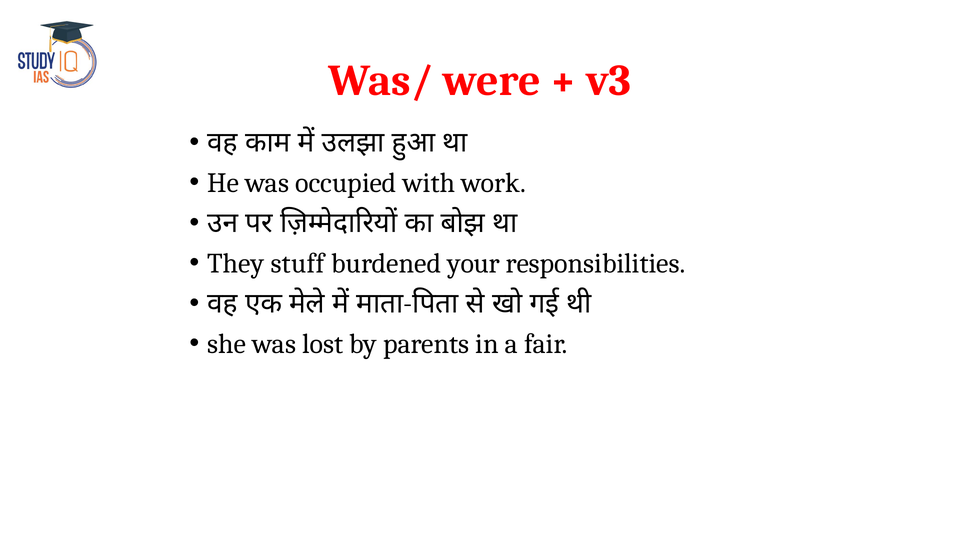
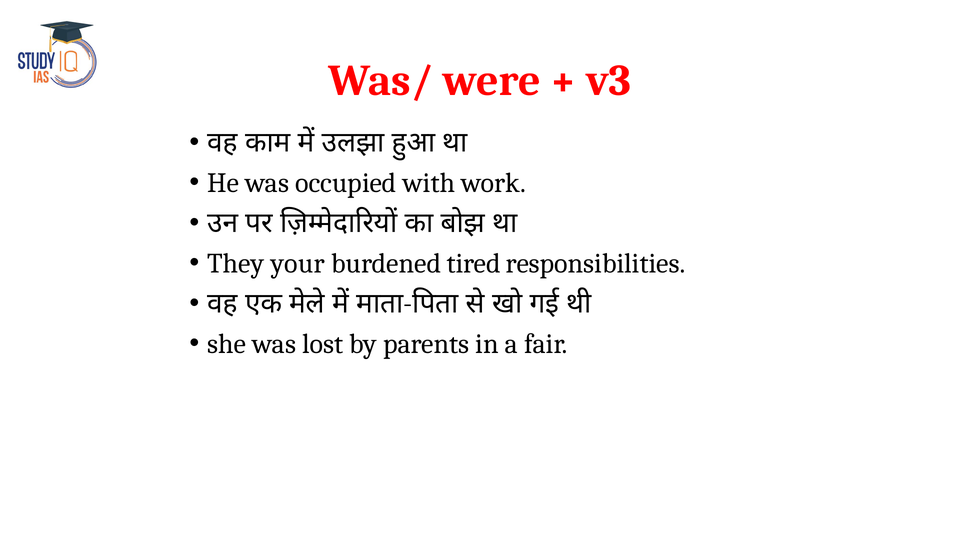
stuff: stuff -> your
your: your -> tired
